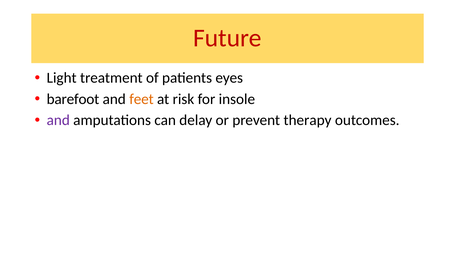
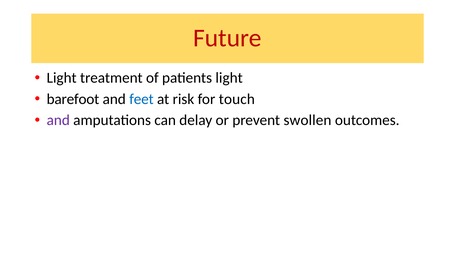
patients eyes: eyes -> light
feet colour: orange -> blue
insole: insole -> touch
therapy: therapy -> swollen
